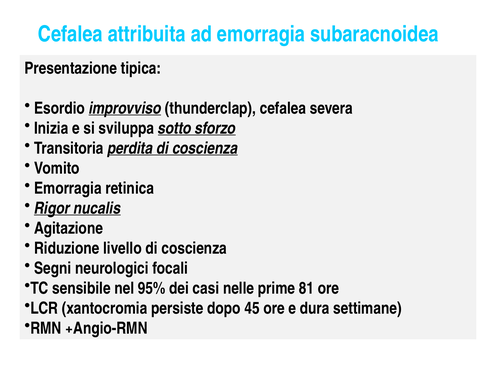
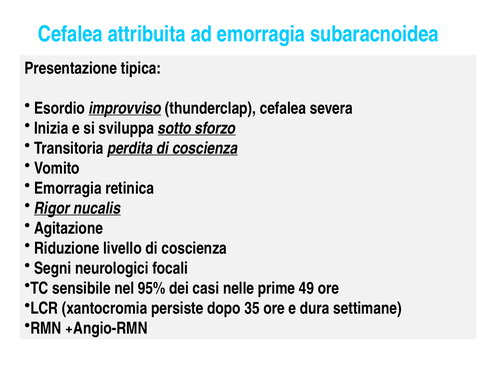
81: 81 -> 49
45: 45 -> 35
